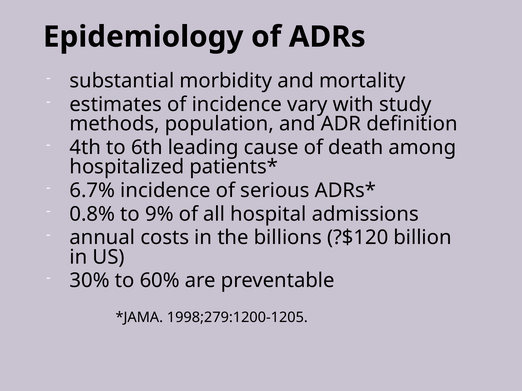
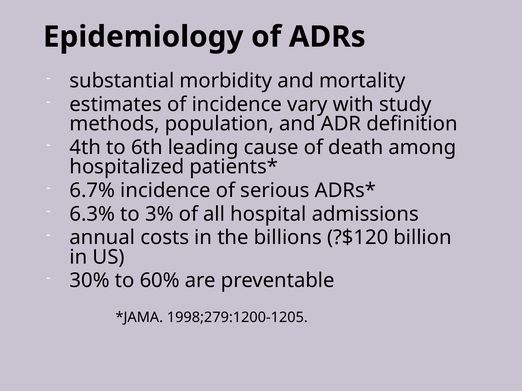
0.8%: 0.8% -> 6.3%
9%: 9% -> 3%
